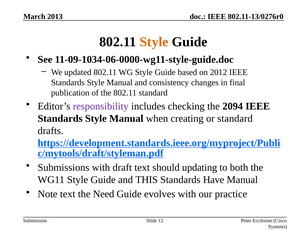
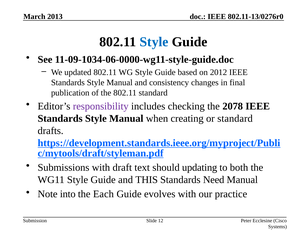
Style at (154, 42) colour: orange -> blue
2094: 2094 -> 2078
Have: Have -> Need
Note text: text -> into
Need: Need -> Each
